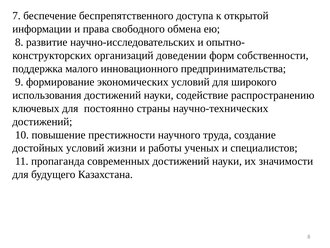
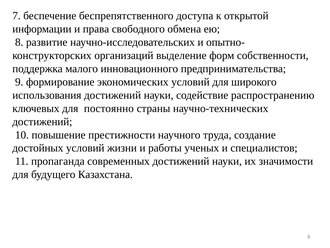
доведении: доведении -> выделение
